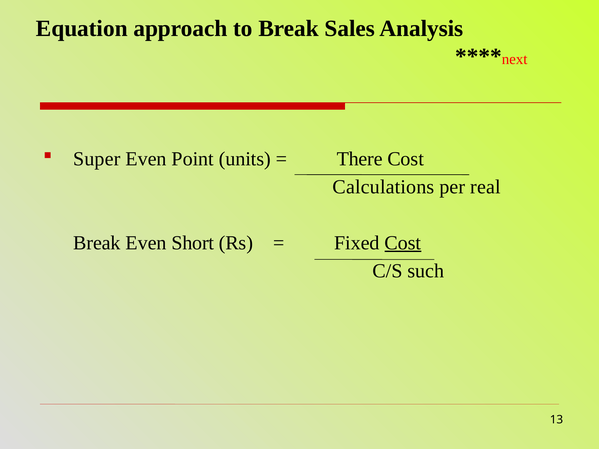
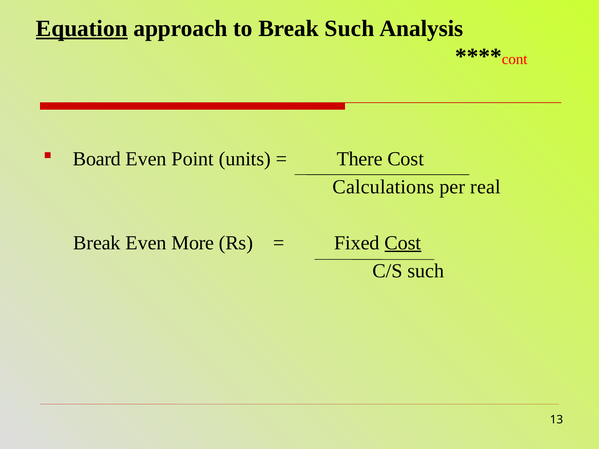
Equation underline: none -> present
Break Sales: Sales -> Such
next: next -> cont
Super: Super -> Board
Short: Short -> More
